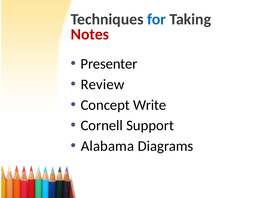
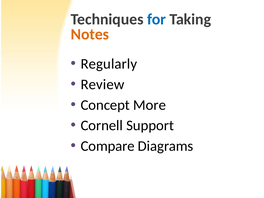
Notes colour: red -> orange
Presenter: Presenter -> Regularly
Write: Write -> More
Alabama: Alabama -> Compare
